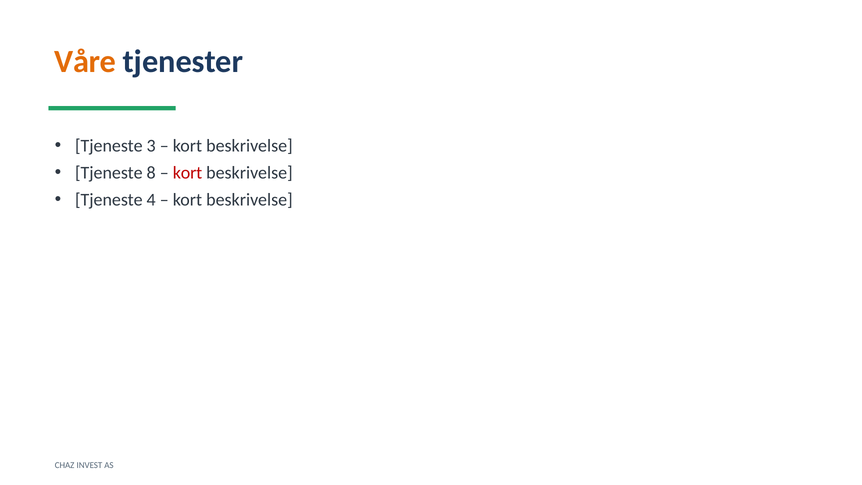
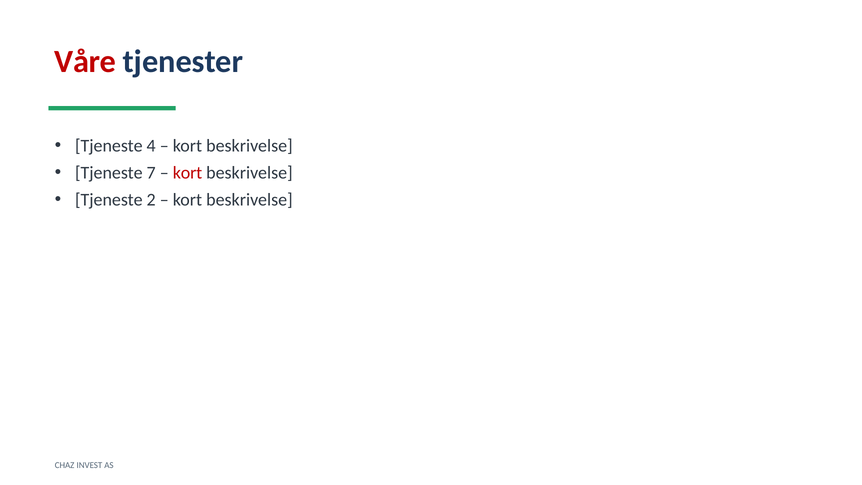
Våre colour: orange -> red
3: 3 -> 4
8: 8 -> 7
4: 4 -> 2
